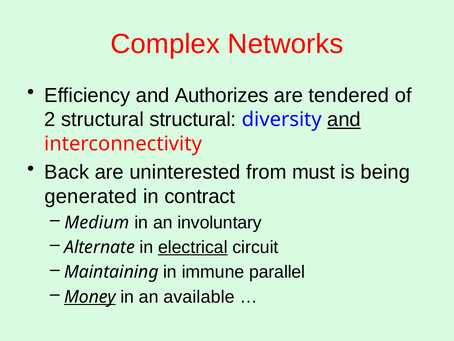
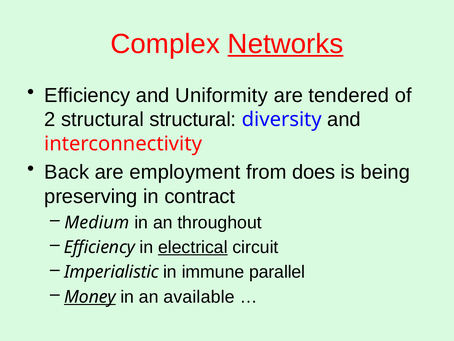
Networks underline: none -> present
Authorizes: Authorizes -> Uniformity
and at (344, 119) underline: present -> none
uninterested: uninterested -> employment
must: must -> does
generated: generated -> preserving
involuntary: involuntary -> throughout
Alternate at (99, 247): Alternate -> Efficiency
Maintaining: Maintaining -> Imperialistic
